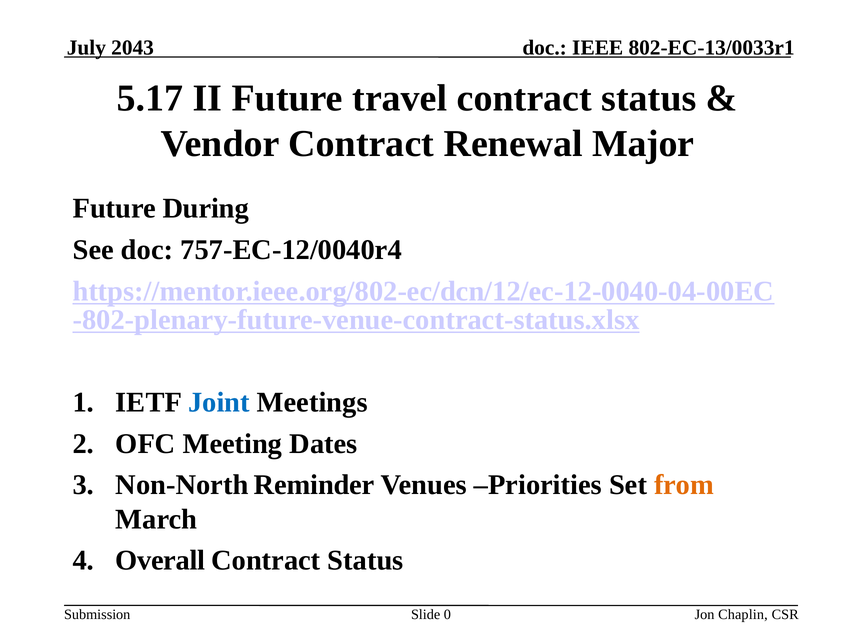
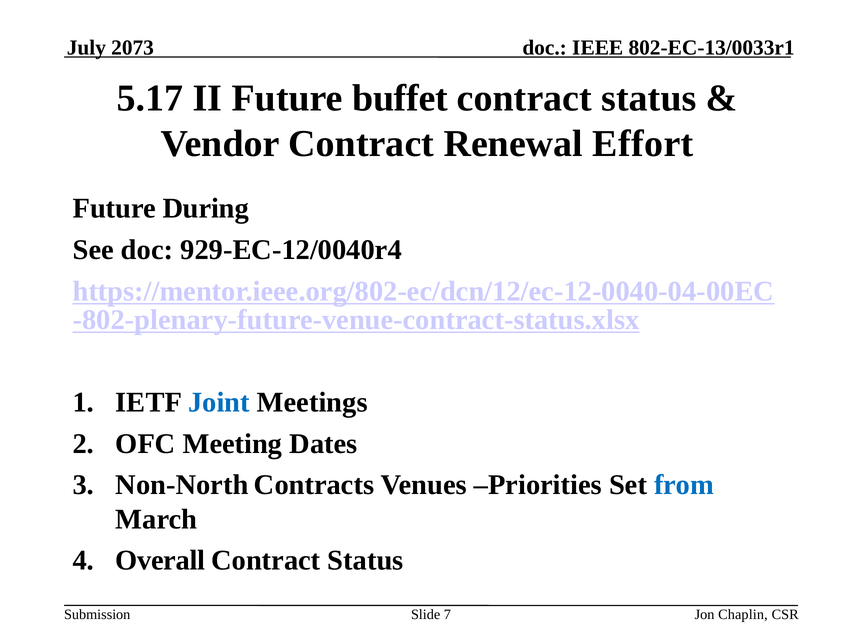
2043: 2043 -> 2073
travel: travel -> buffet
Major: Major -> Effort
757-EC-12/0040r4: 757-EC-12/0040r4 -> 929-EC-12/0040r4
Reminder: Reminder -> Contracts
from colour: orange -> blue
0: 0 -> 7
